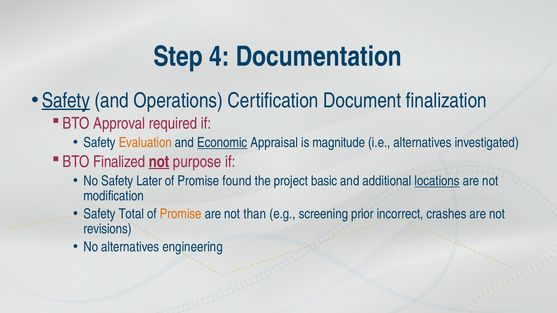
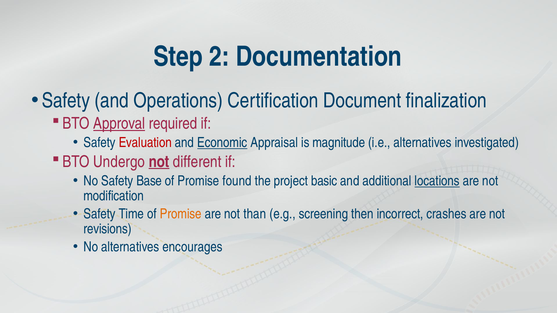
4: 4 -> 2
Safety at (66, 101) underline: present -> none
Approval underline: none -> present
Evaluation colour: orange -> red
Finalized: Finalized -> Undergo
purpose: purpose -> different
Later: Later -> Base
Total: Total -> Time
prior: prior -> then
engineering: engineering -> encourages
